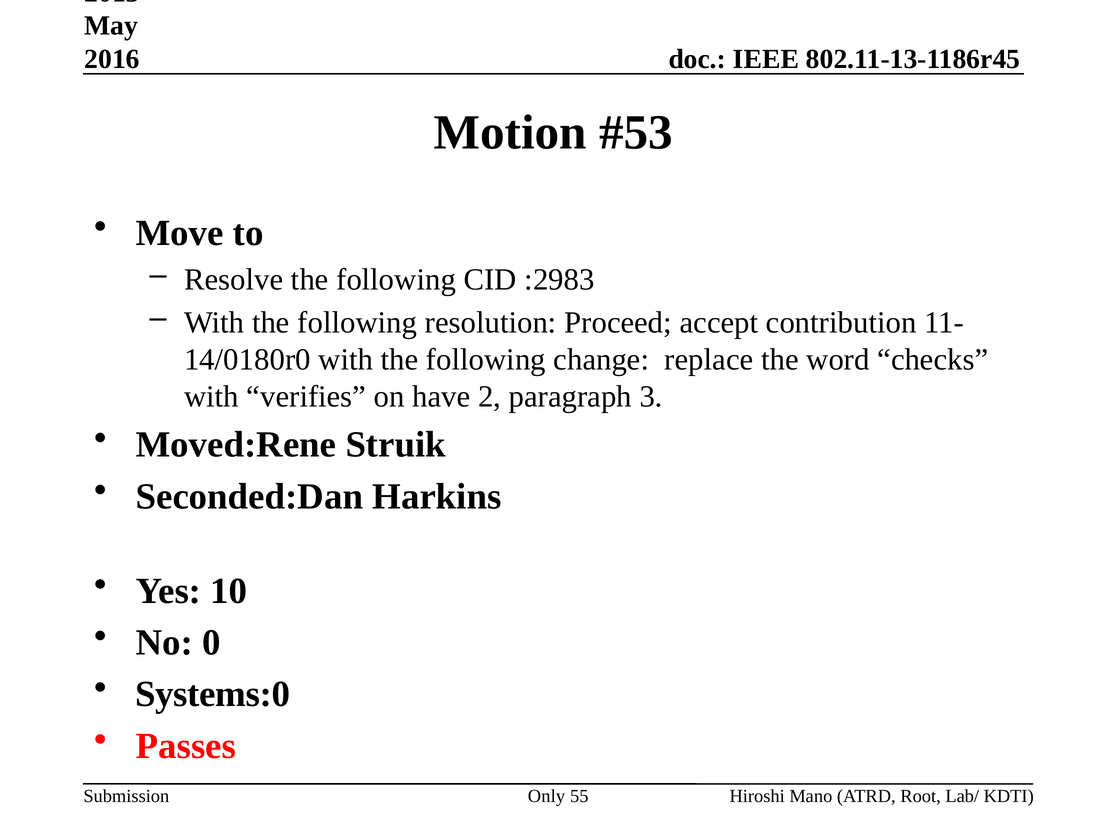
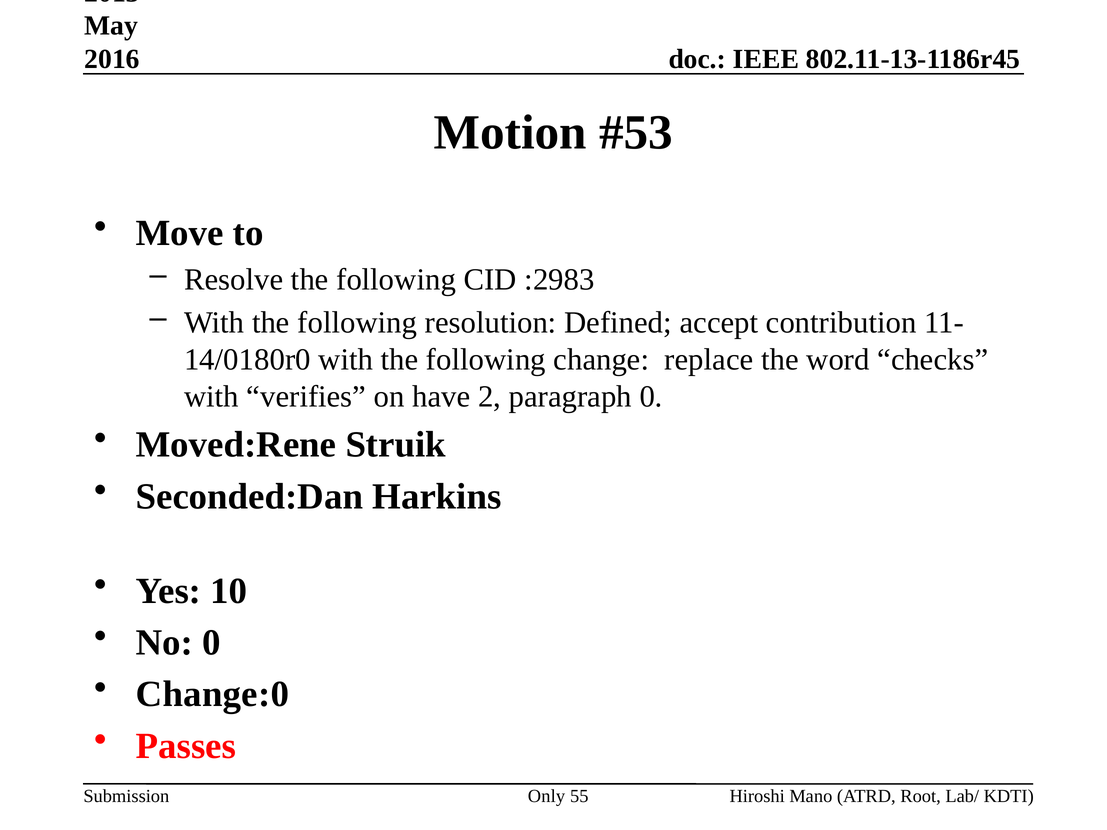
Proceed: Proceed -> Defined
paragraph 3: 3 -> 0
Systems:0: Systems:0 -> Change:0
